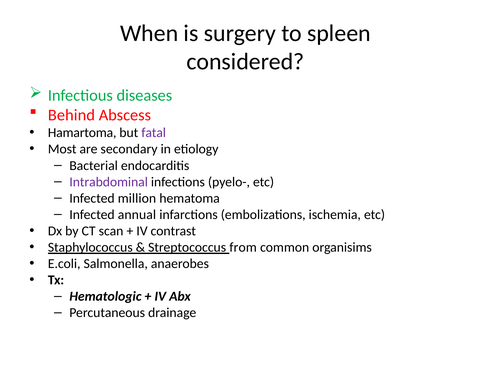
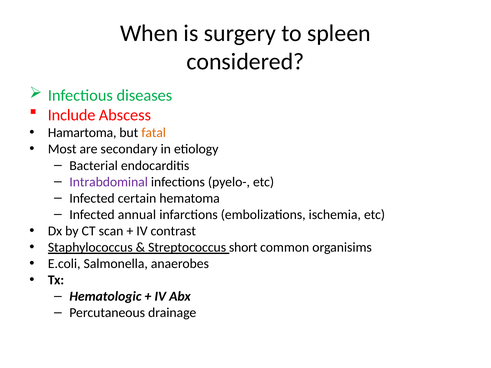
Behind: Behind -> Include
fatal colour: purple -> orange
million: million -> certain
from: from -> short
